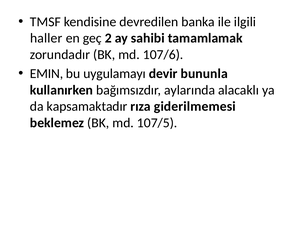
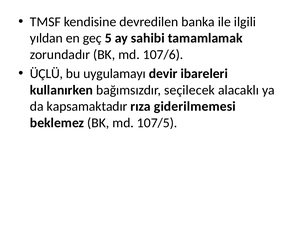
haller: haller -> yıldan
2: 2 -> 5
EMIN: EMIN -> ÜÇLÜ
bununla: bununla -> ibareleri
aylarında: aylarında -> seçilecek
